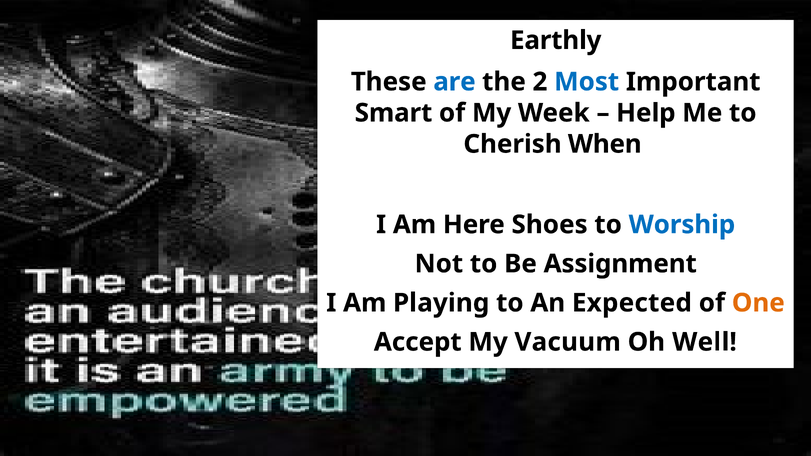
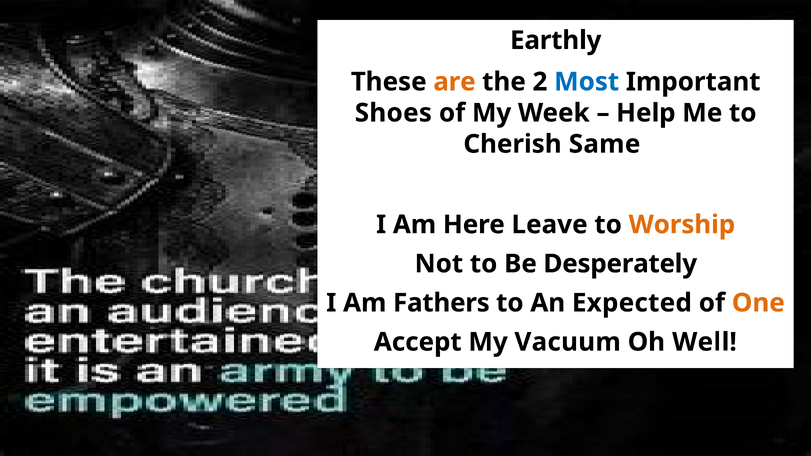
are colour: blue -> orange
Smart: Smart -> Shoes
When: When -> Same
Shoes: Shoes -> Leave
Worship colour: blue -> orange
Assignment: Assignment -> Desperately
Playing: Playing -> Fathers
